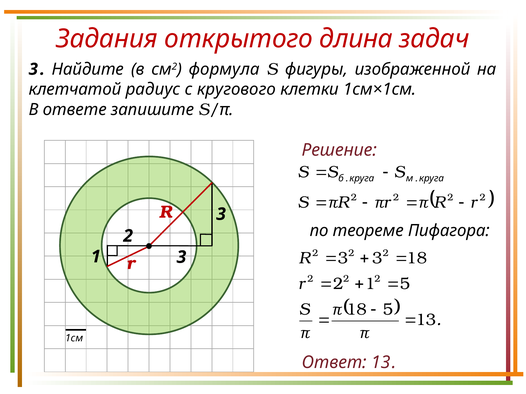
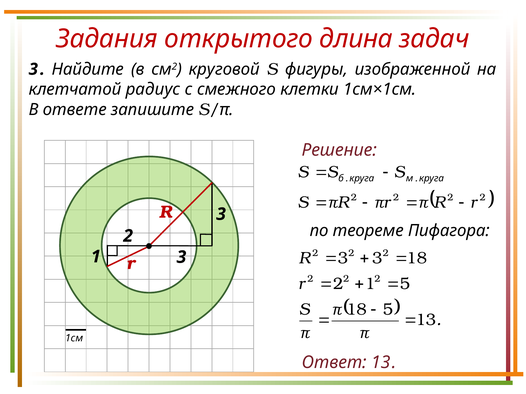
формула: формула -> круговой
кругового: кругового -> смежного
